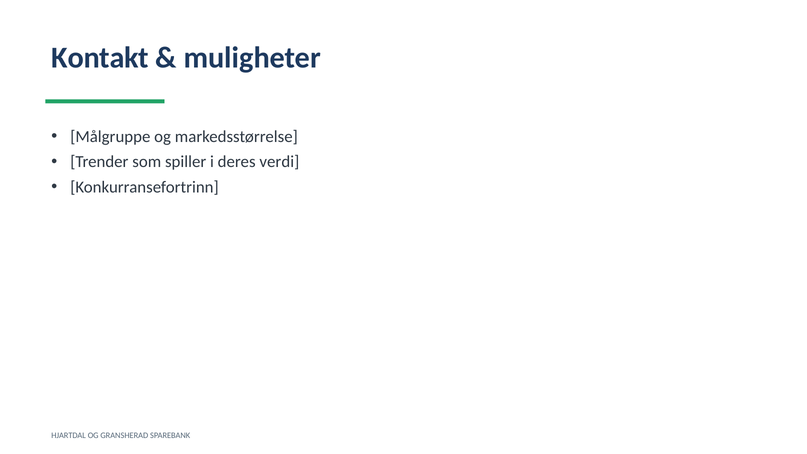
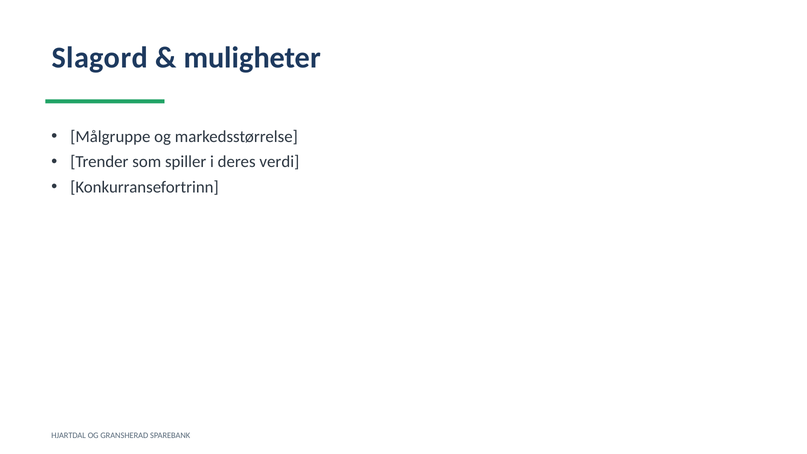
Kontakt: Kontakt -> Slagord
